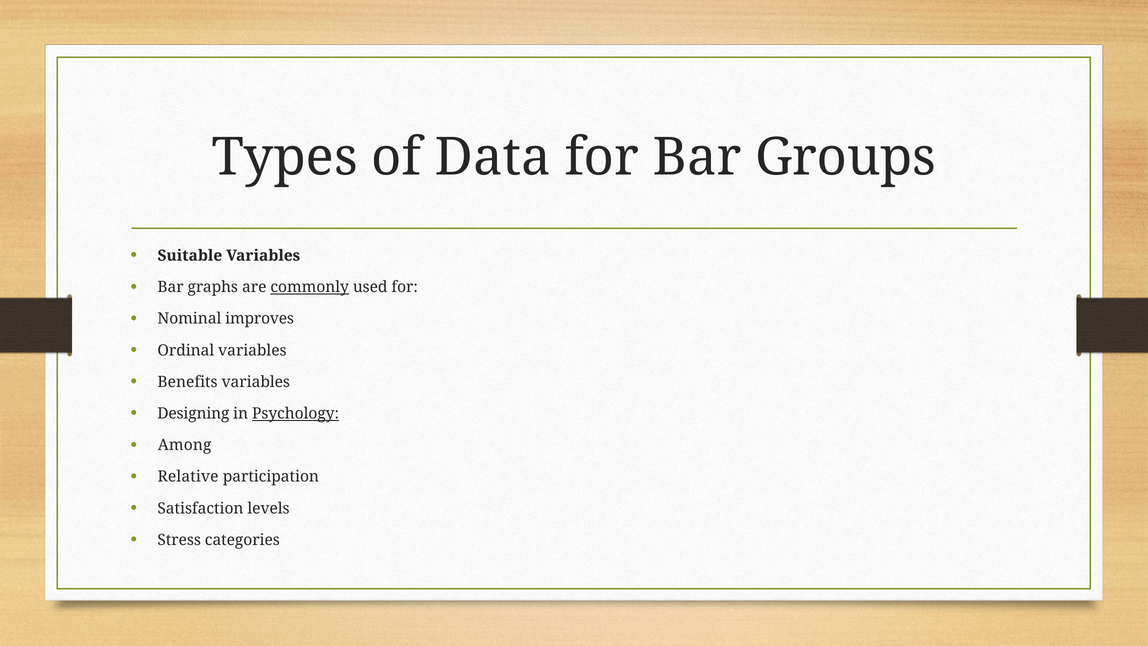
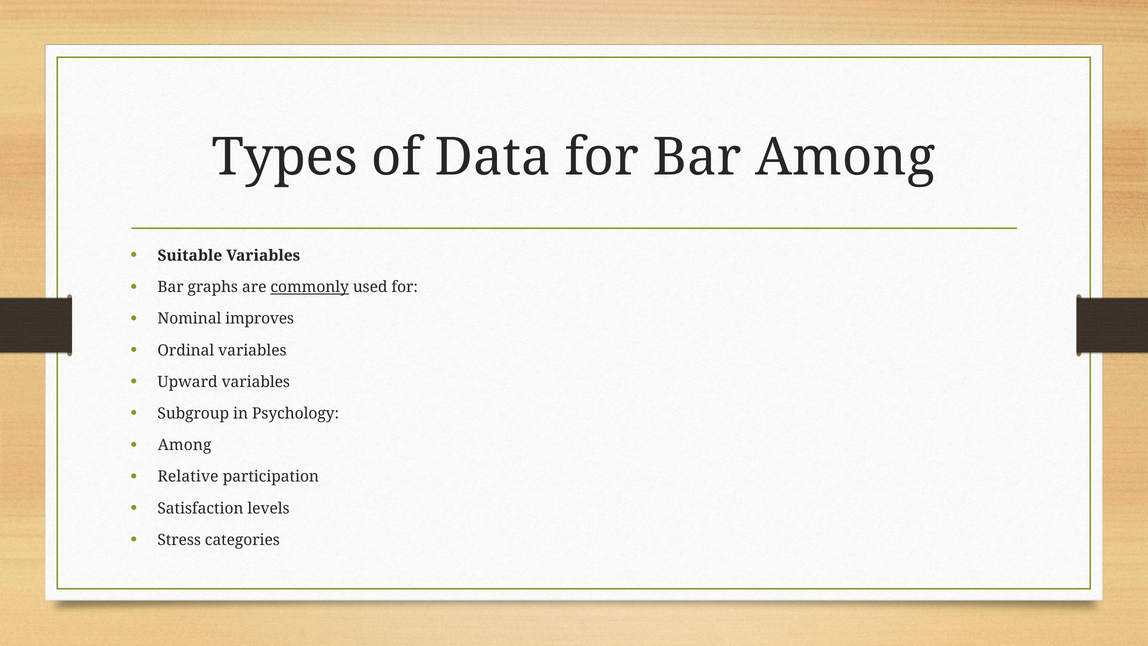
Bar Groups: Groups -> Among
Benefits: Benefits -> Upward
Designing: Designing -> Subgroup
Psychology underline: present -> none
